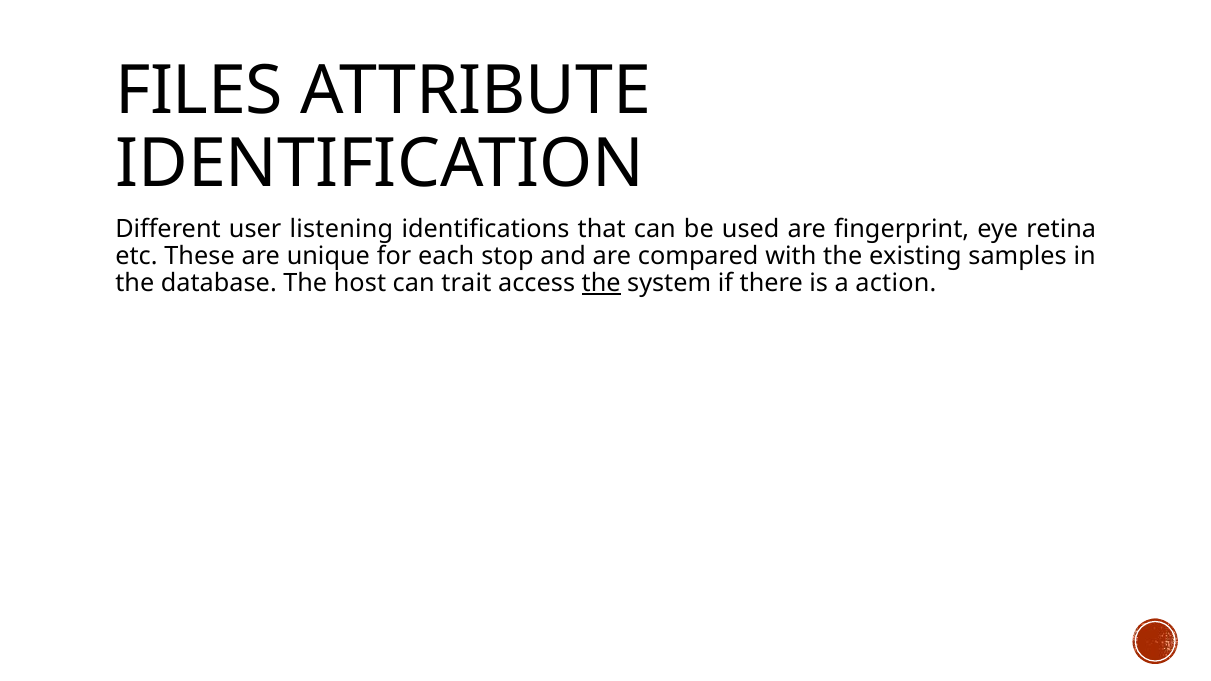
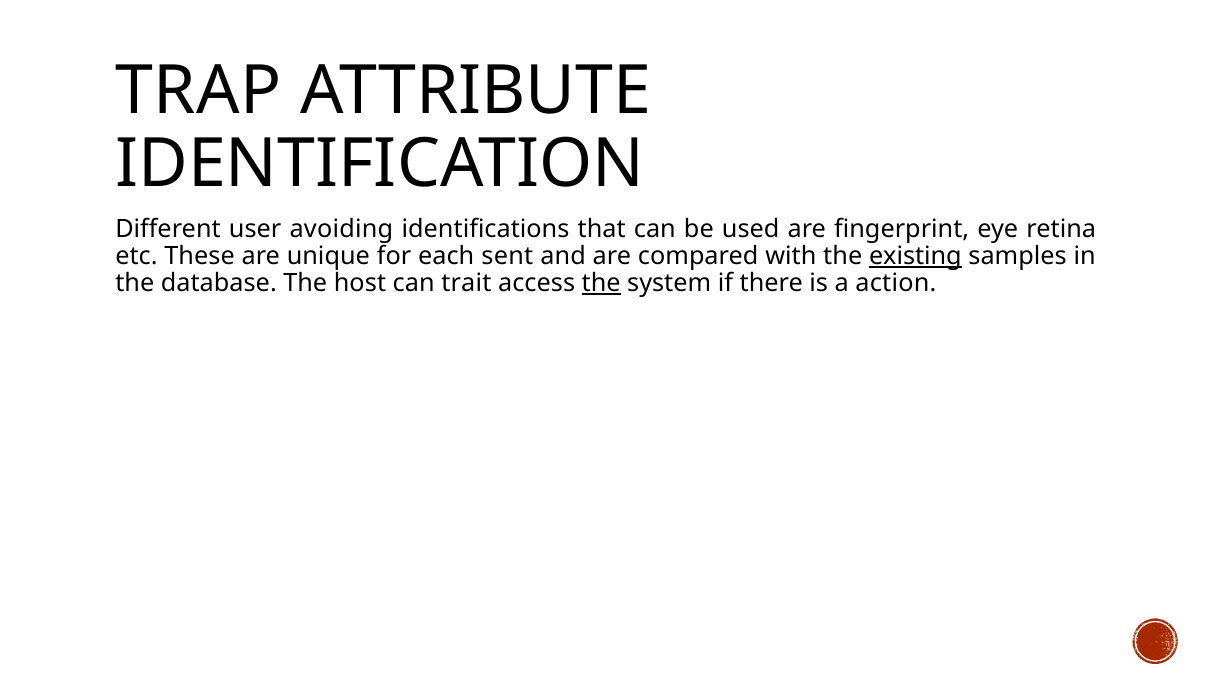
FILES: FILES -> TRAP
listening: listening -> avoiding
stop: stop -> sent
existing underline: none -> present
